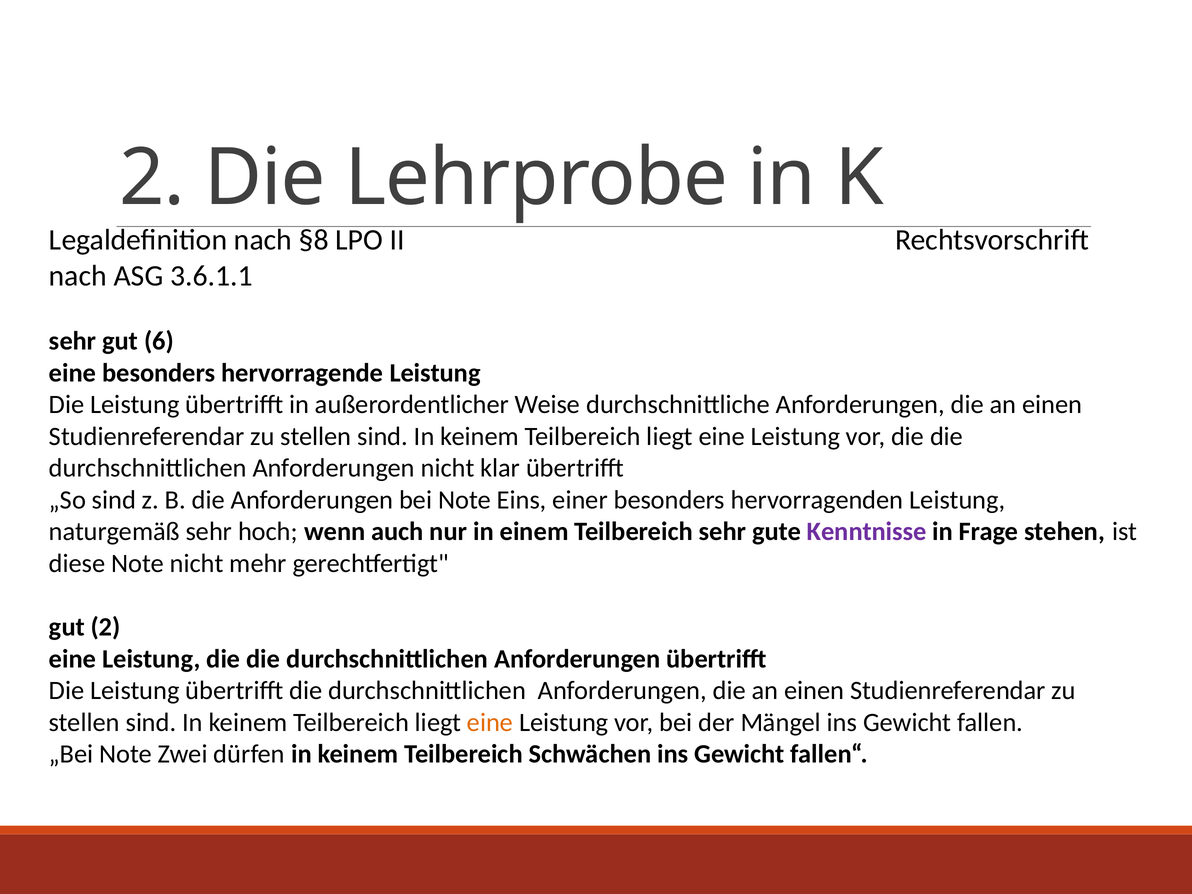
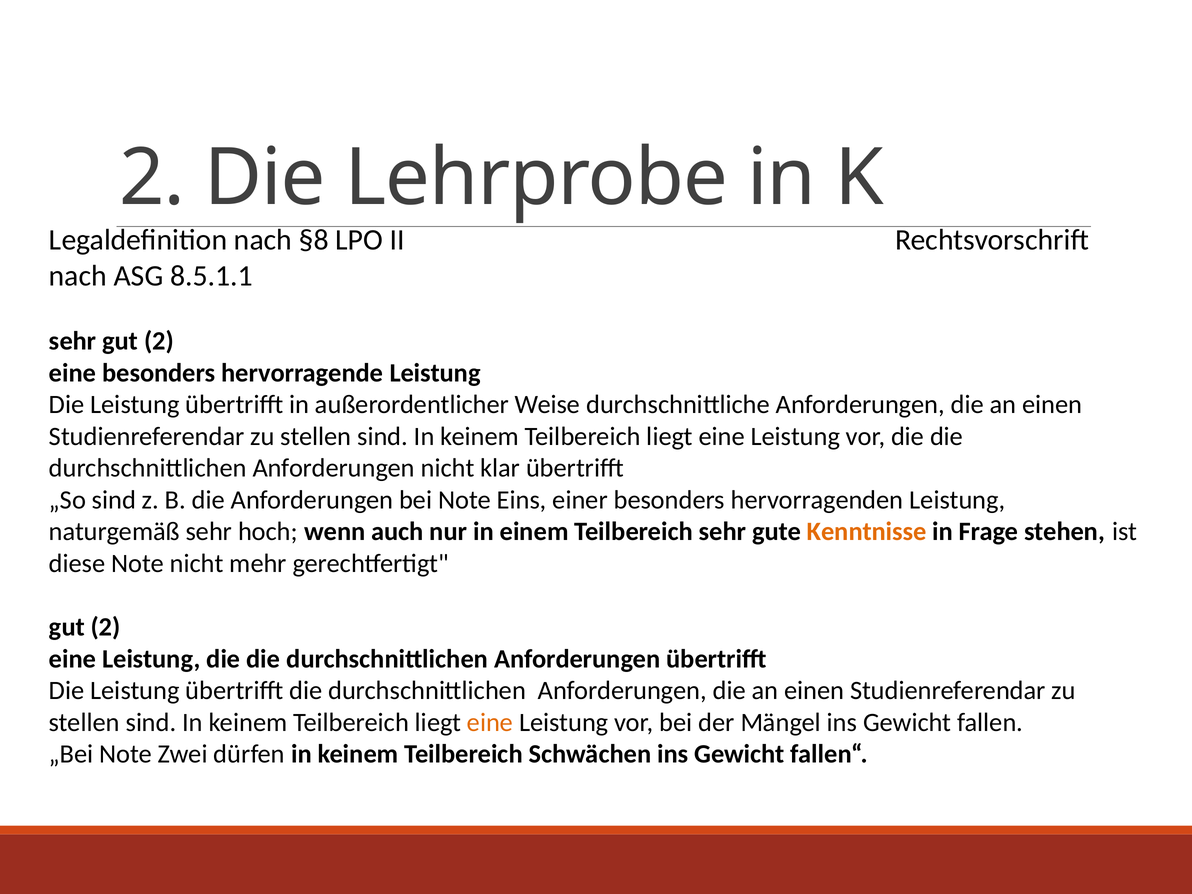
3.6.1.1: 3.6.1.1 -> 8.5.1.1
sehr gut 6: 6 -> 2
Kenntnisse colour: purple -> orange
